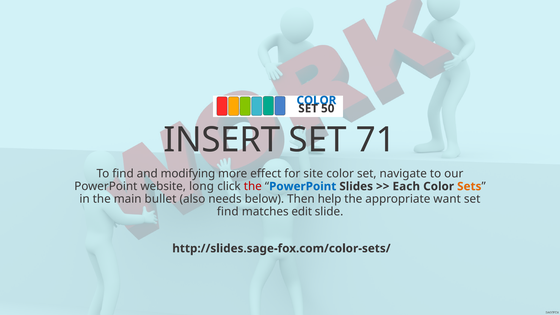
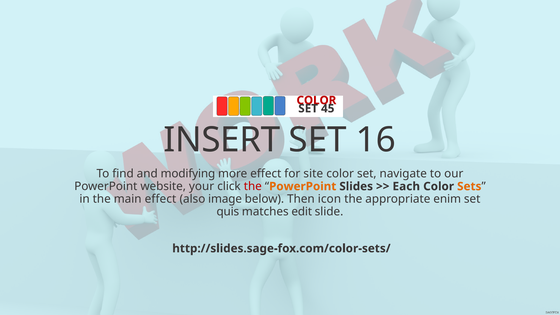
COLOR at (316, 100) colour: blue -> red
50: 50 -> 45
71: 71 -> 16
long: long -> your
PowerPoint at (303, 186) colour: blue -> orange
main bullet: bullet -> effect
needs: needs -> image
help: help -> icon
want: want -> enim
find at (228, 212): find -> quis
